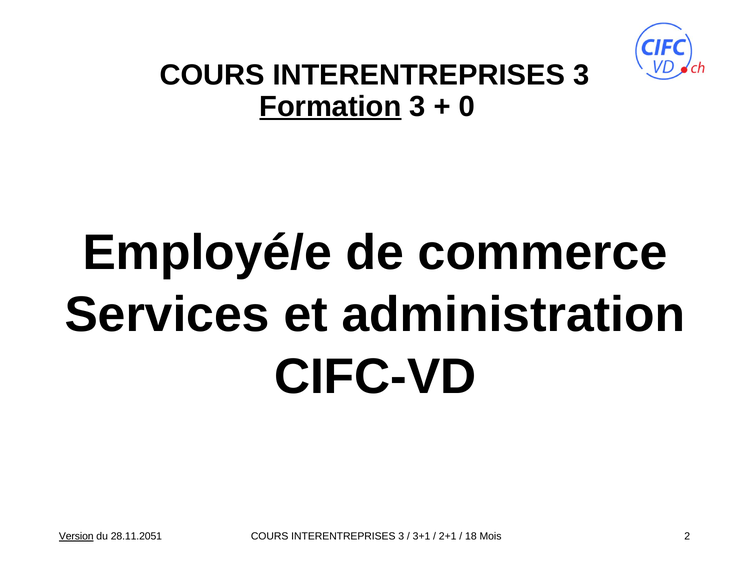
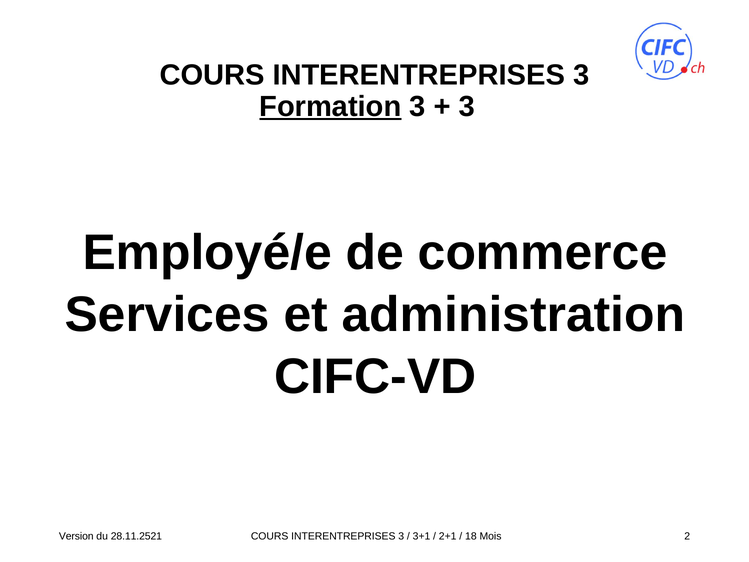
0 at (467, 106): 0 -> 3
Version underline: present -> none
28.11.2051: 28.11.2051 -> 28.11.2521
